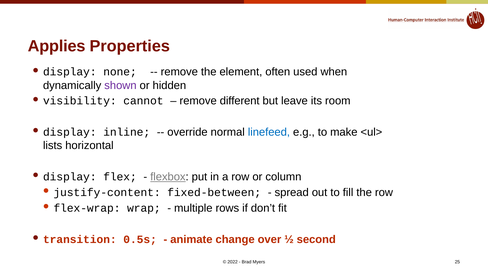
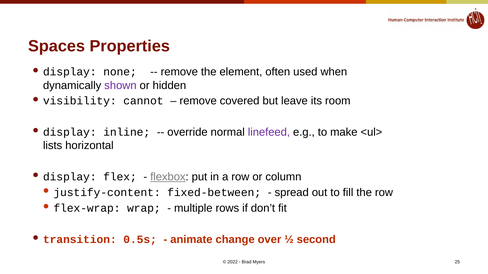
Applies: Applies -> Spaces
different: different -> covered
linefeed colour: blue -> purple
